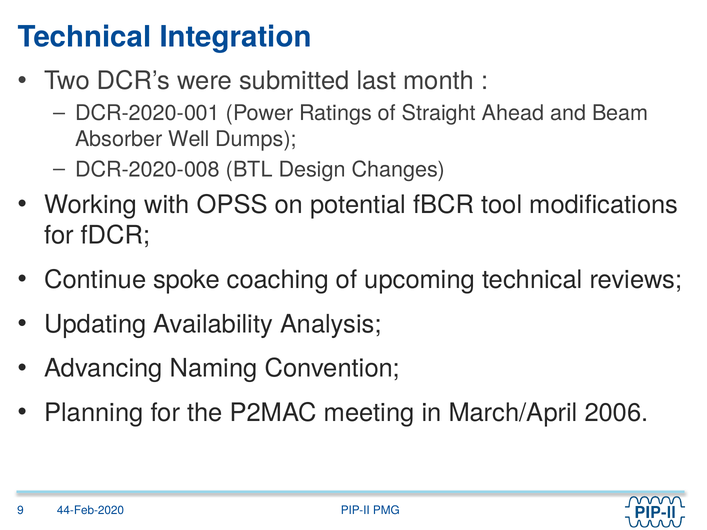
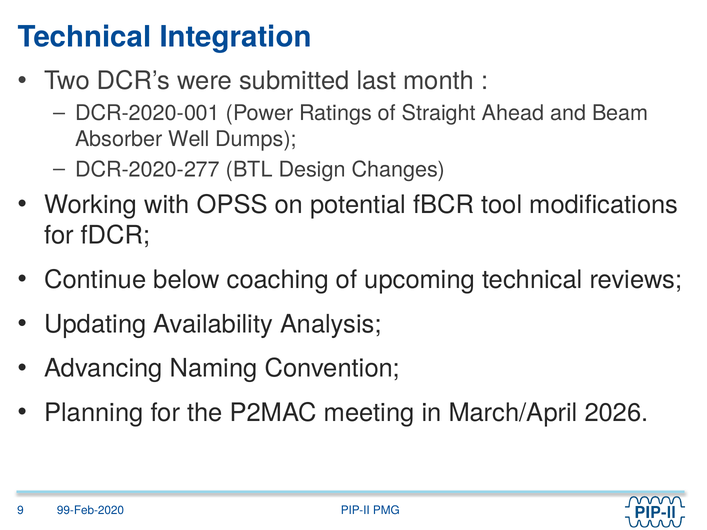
DCR-2020-008: DCR-2020-008 -> DCR-2020-277
spoke: spoke -> below
2006: 2006 -> 2026
44-Feb-2020: 44-Feb-2020 -> 99-Feb-2020
